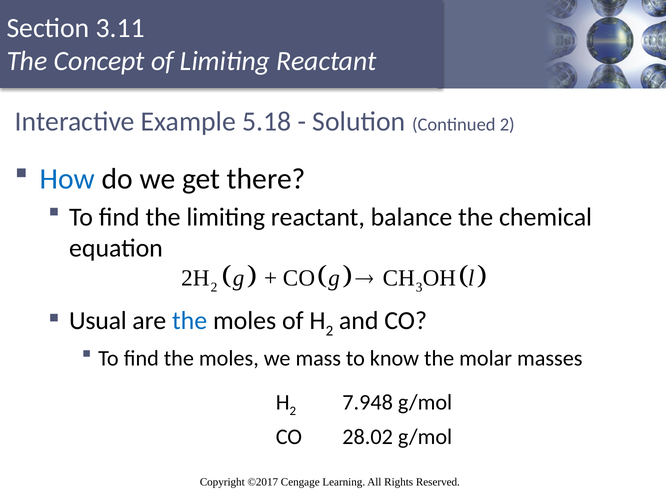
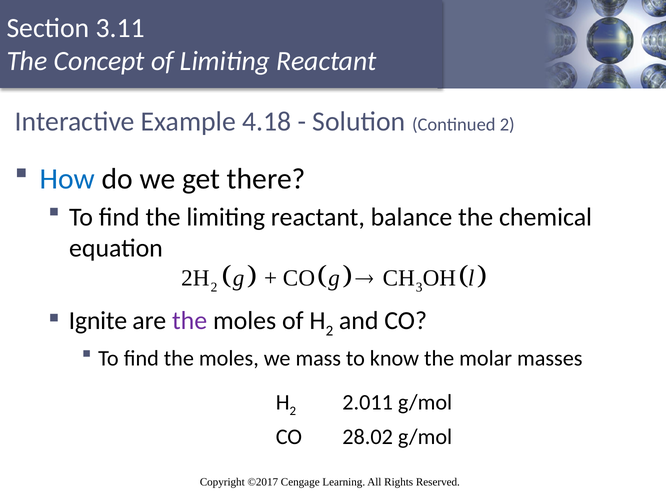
5.18: 5.18 -> 4.18
Usual: Usual -> Ignite
the at (190, 320) colour: blue -> purple
7.948: 7.948 -> 2.011
